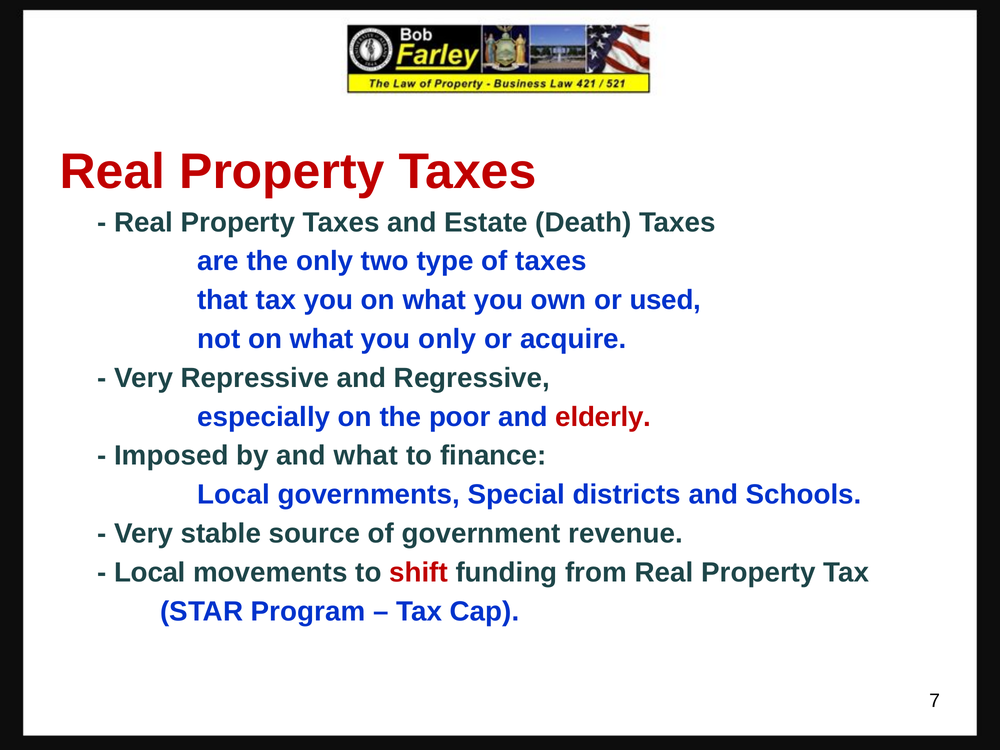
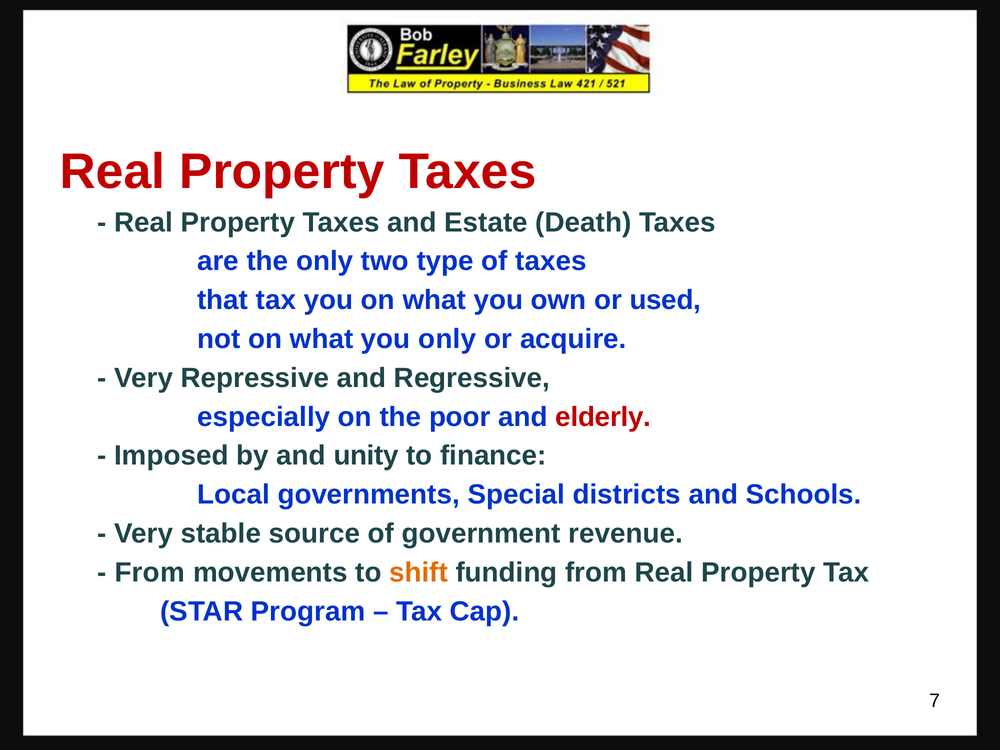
and what: what -> unity
Local at (150, 572): Local -> From
shift colour: red -> orange
